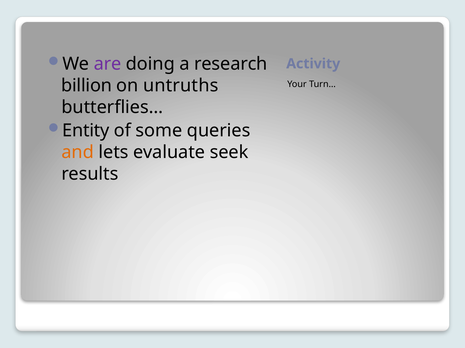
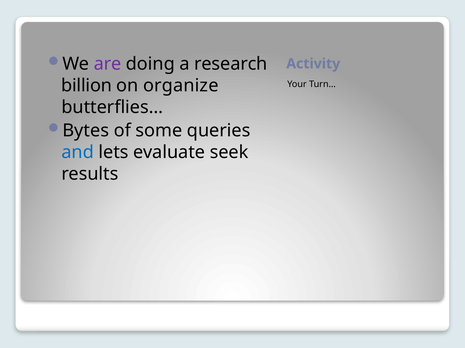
untruths: untruths -> organize
Entity: Entity -> Bytes
and colour: orange -> blue
